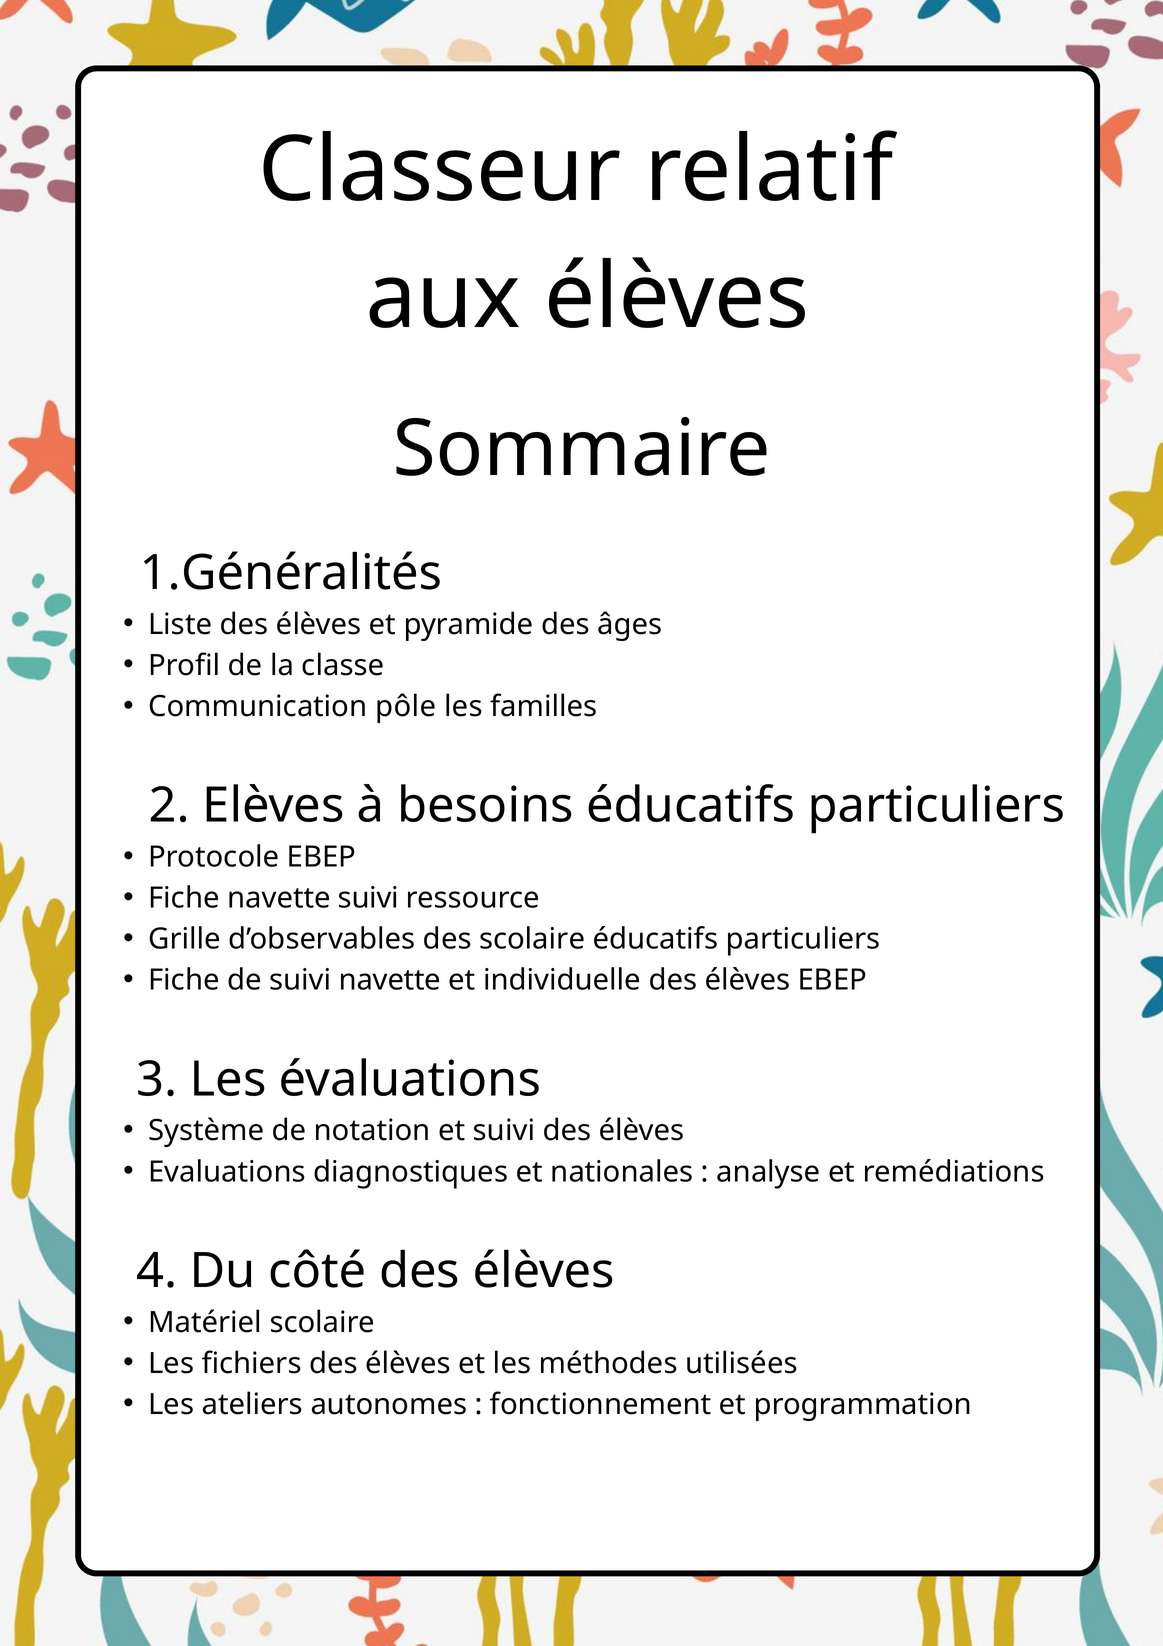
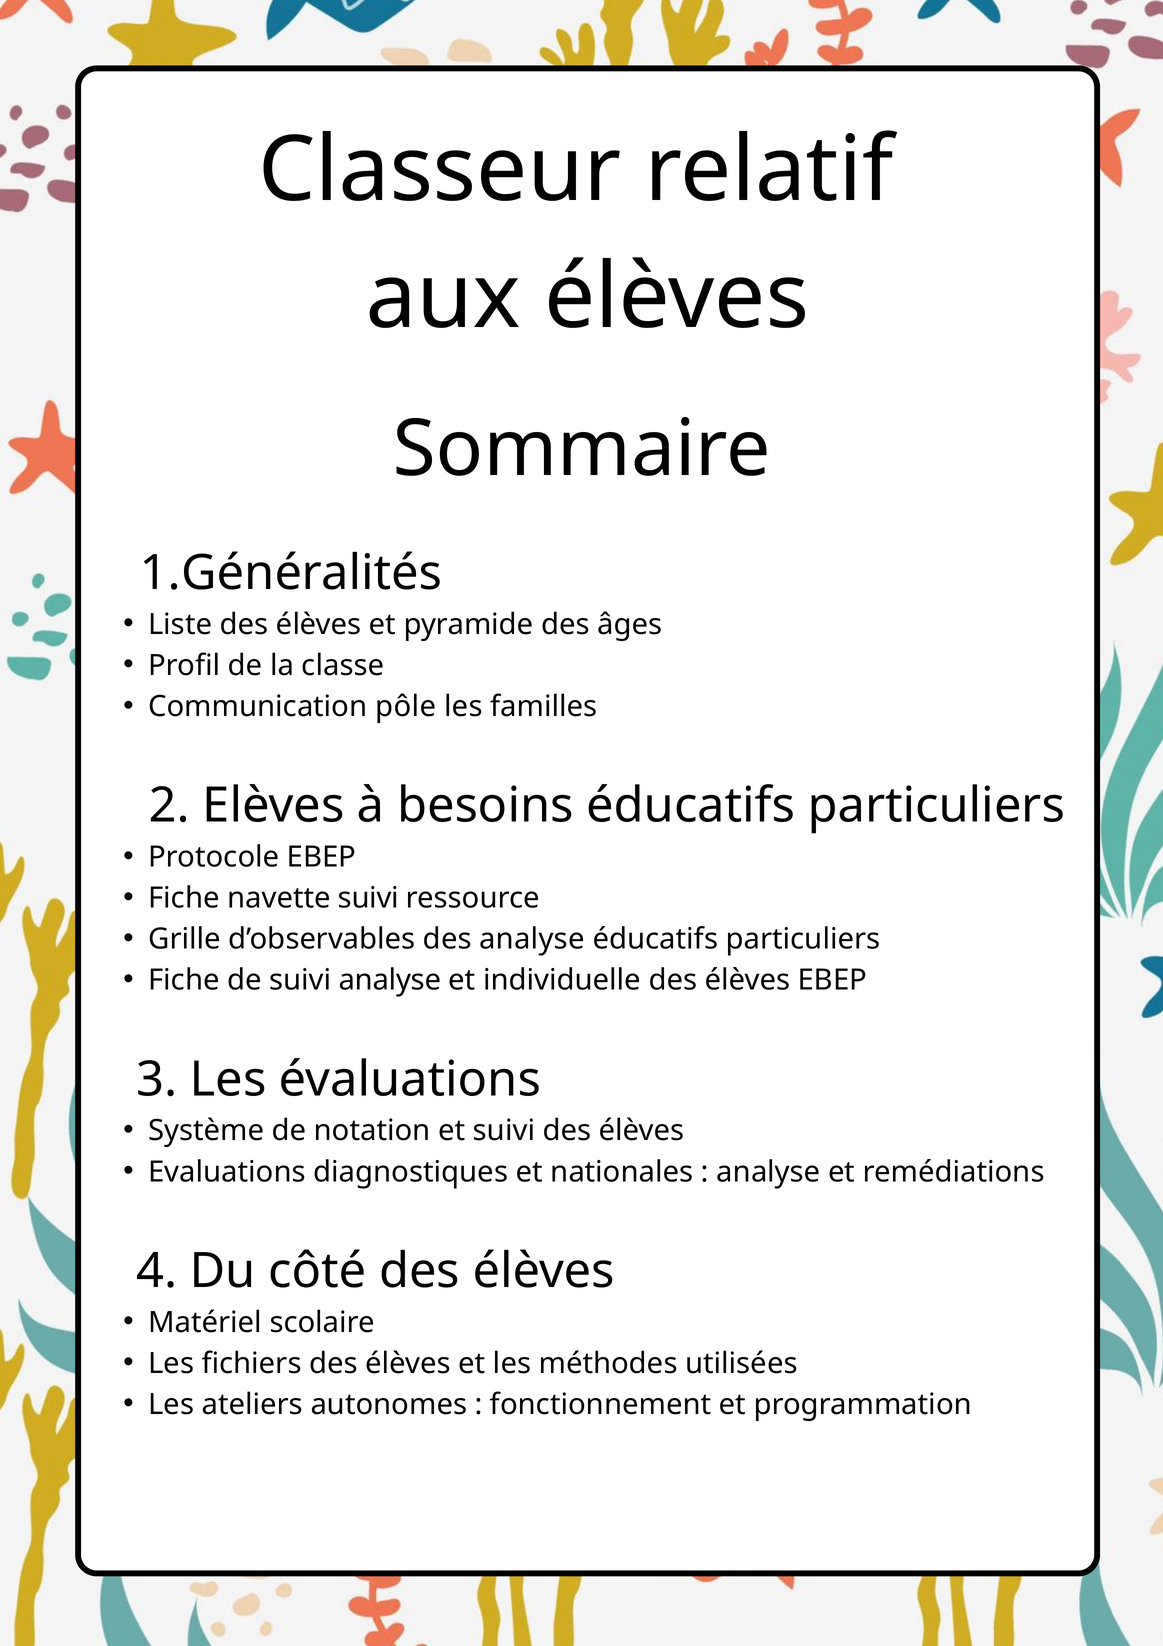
des scolaire: scolaire -> analyse
suivi navette: navette -> analyse
